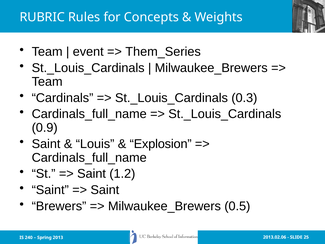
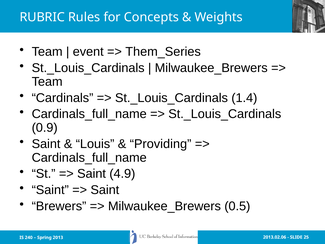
0.3: 0.3 -> 1.4
Explosion: Explosion -> Providing
1.2: 1.2 -> 4.9
